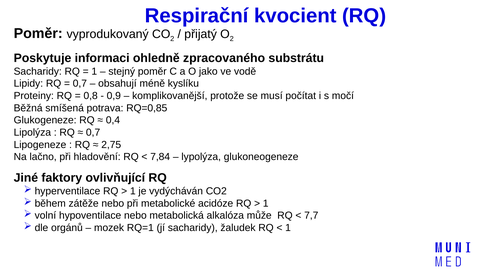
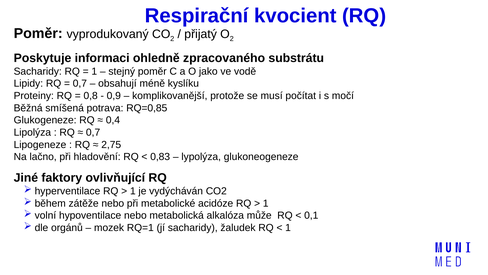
7,84: 7,84 -> 0,83
7,7: 7,7 -> 0,1
